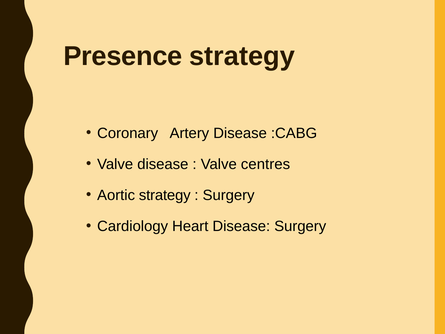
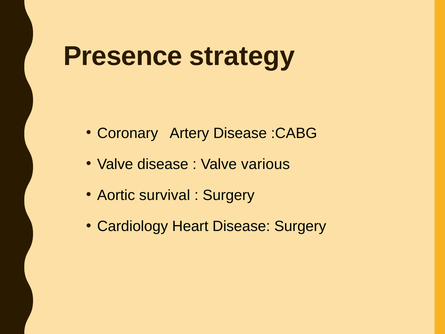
centres: centres -> various
Aortic strategy: strategy -> survival
